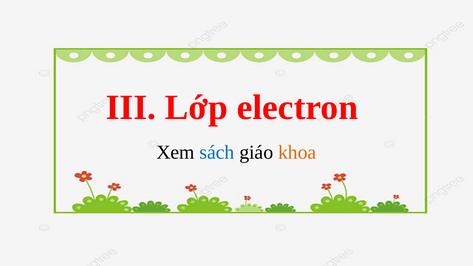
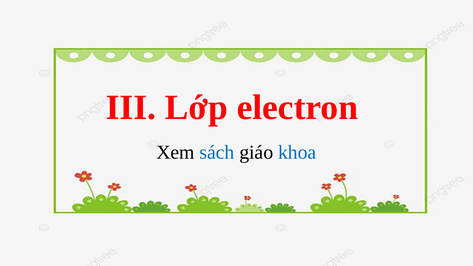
khoa colour: orange -> blue
